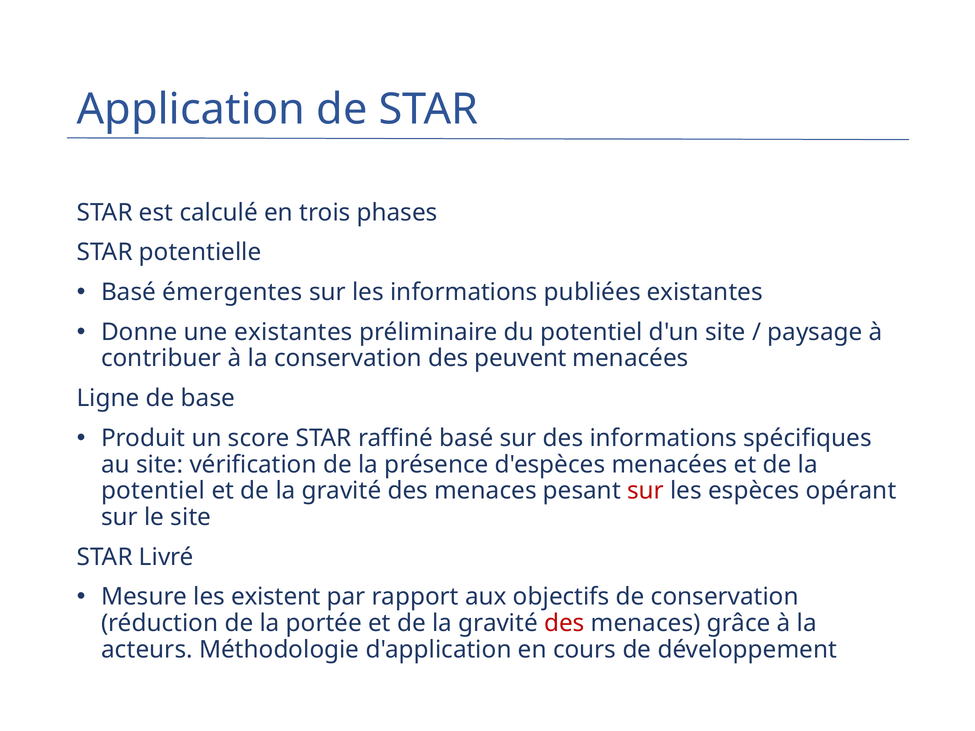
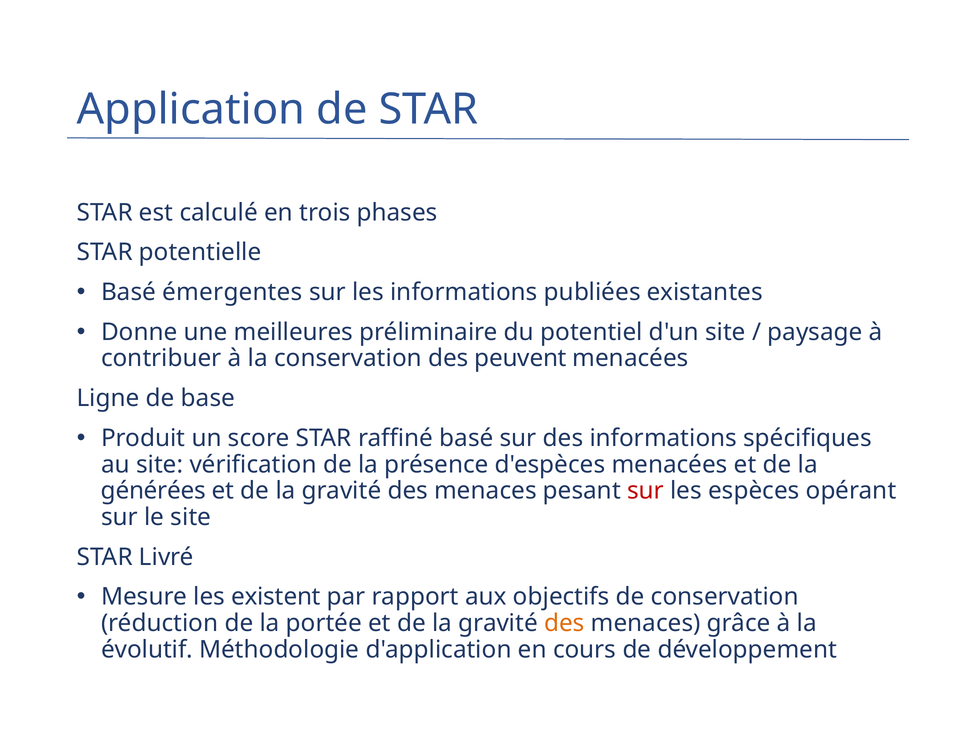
une existantes: existantes -> meilleures
potentiel at (153, 491): potentiel -> générées
des at (564, 623) colour: red -> orange
acteurs: acteurs -> évolutif
